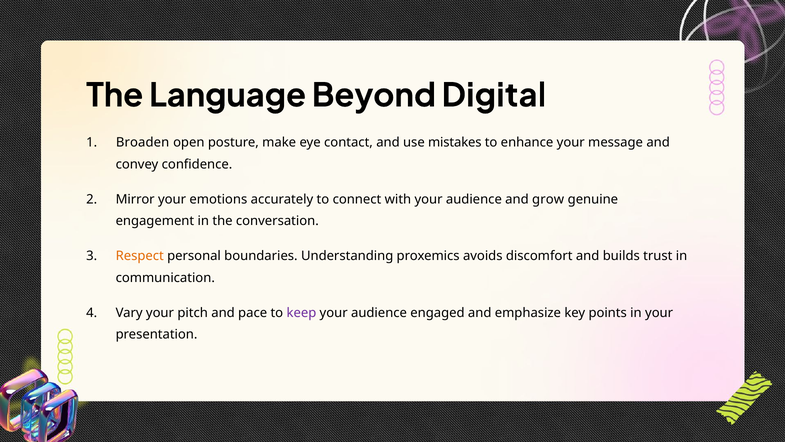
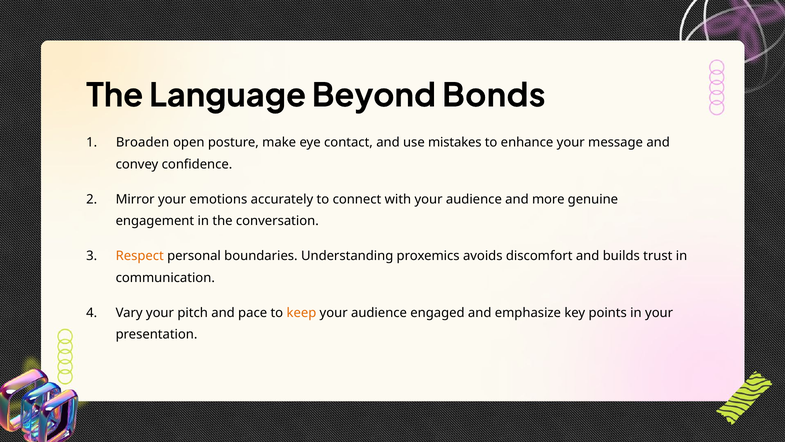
Digital: Digital -> Bonds
grow: grow -> more
keep colour: purple -> orange
